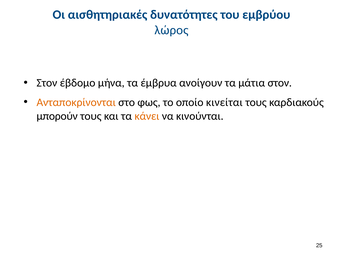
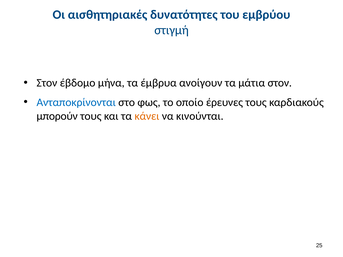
λώρος: λώρος -> στιγμή
Ανταποκρίνονται colour: orange -> blue
κινείται: κινείται -> έρευνες
